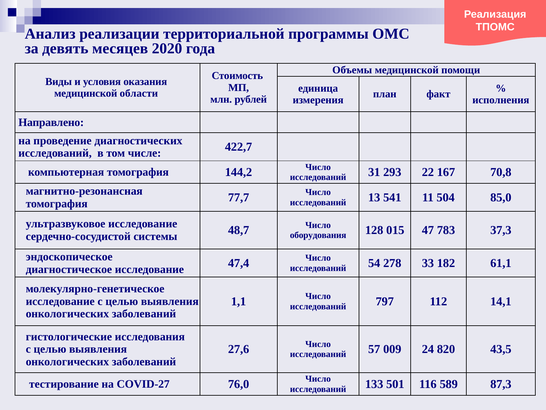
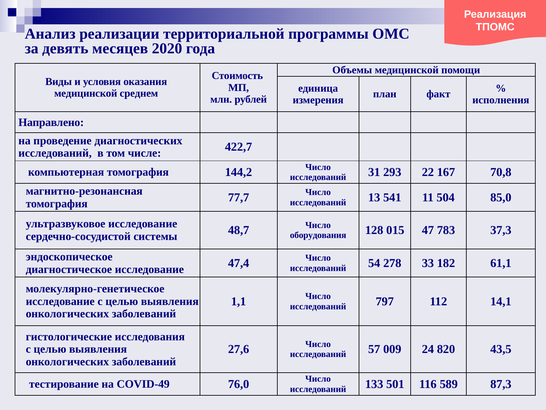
области: области -> среднем
COVID-27: COVID-27 -> COVID-49
